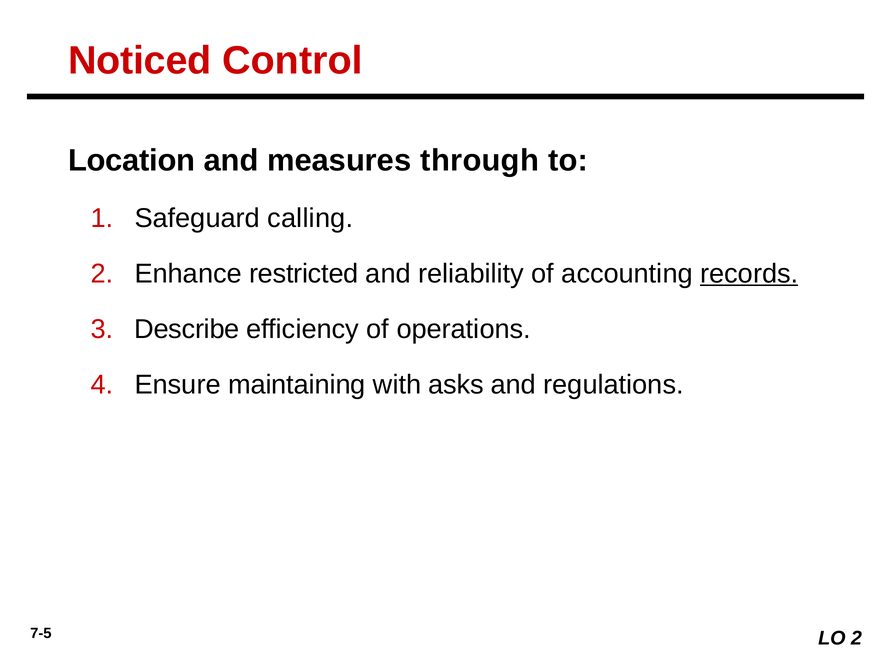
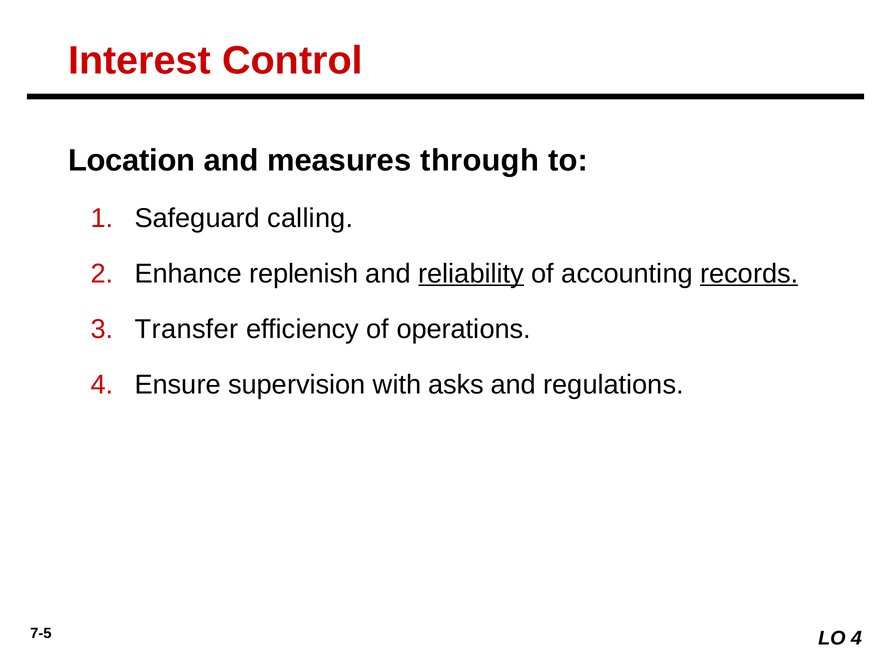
Noticed: Noticed -> Interest
restricted: restricted -> replenish
reliability underline: none -> present
Describe: Describe -> Transfer
maintaining: maintaining -> supervision
LO 2: 2 -> 4
